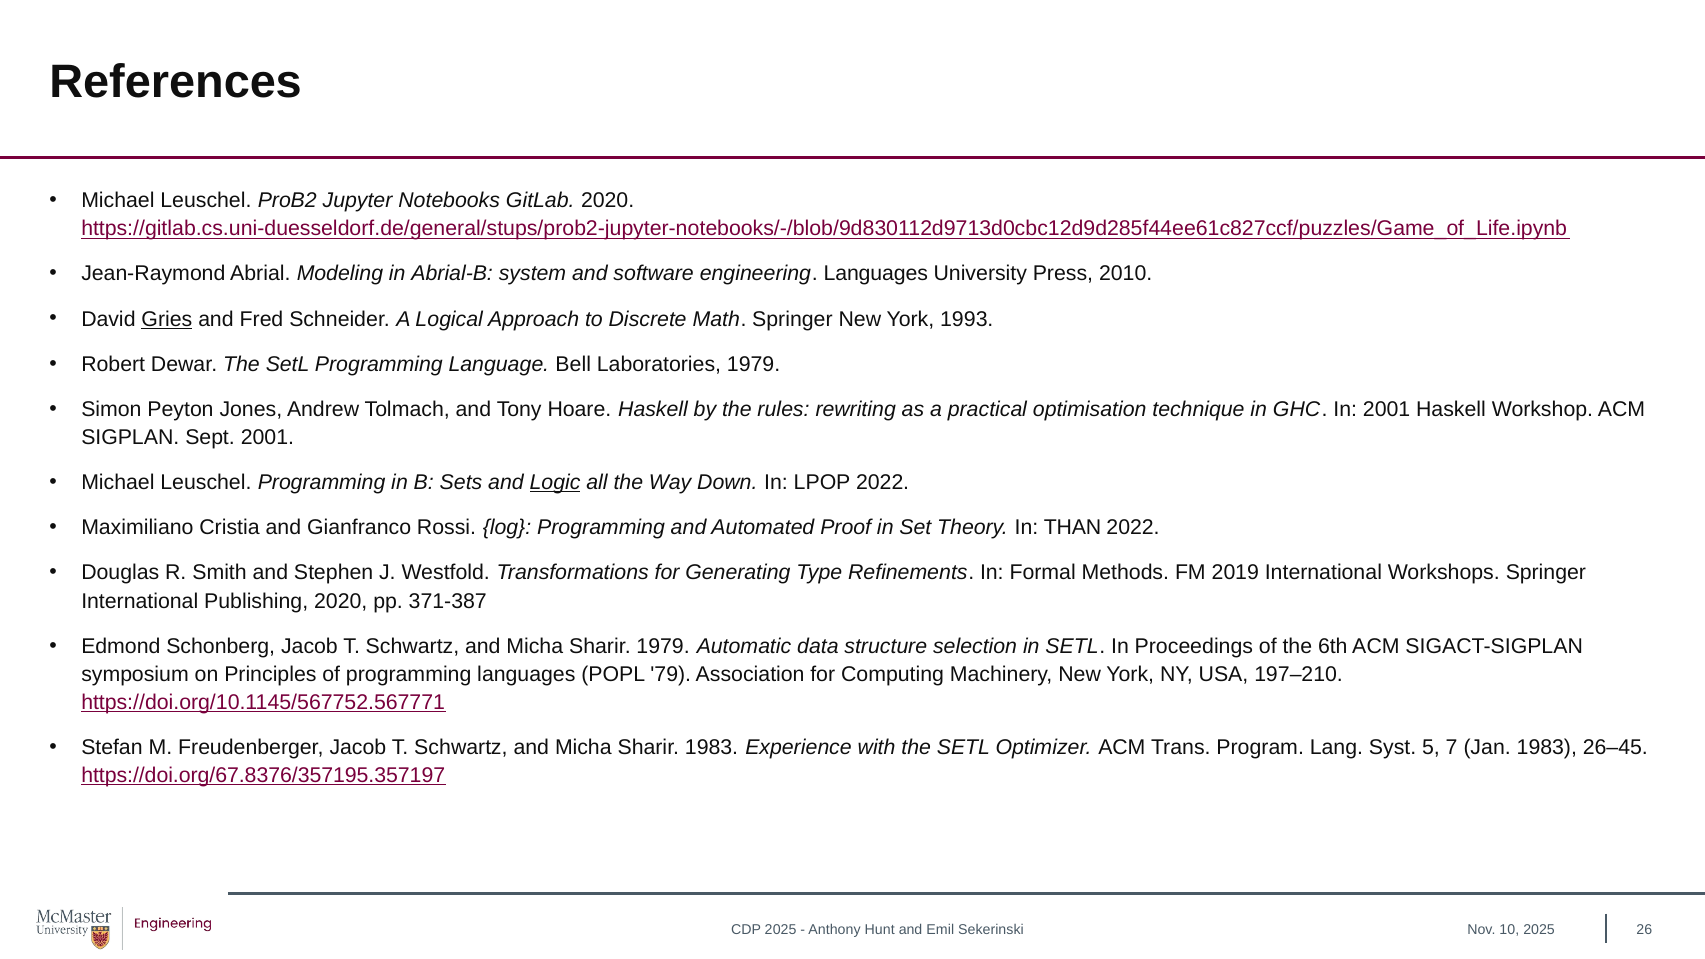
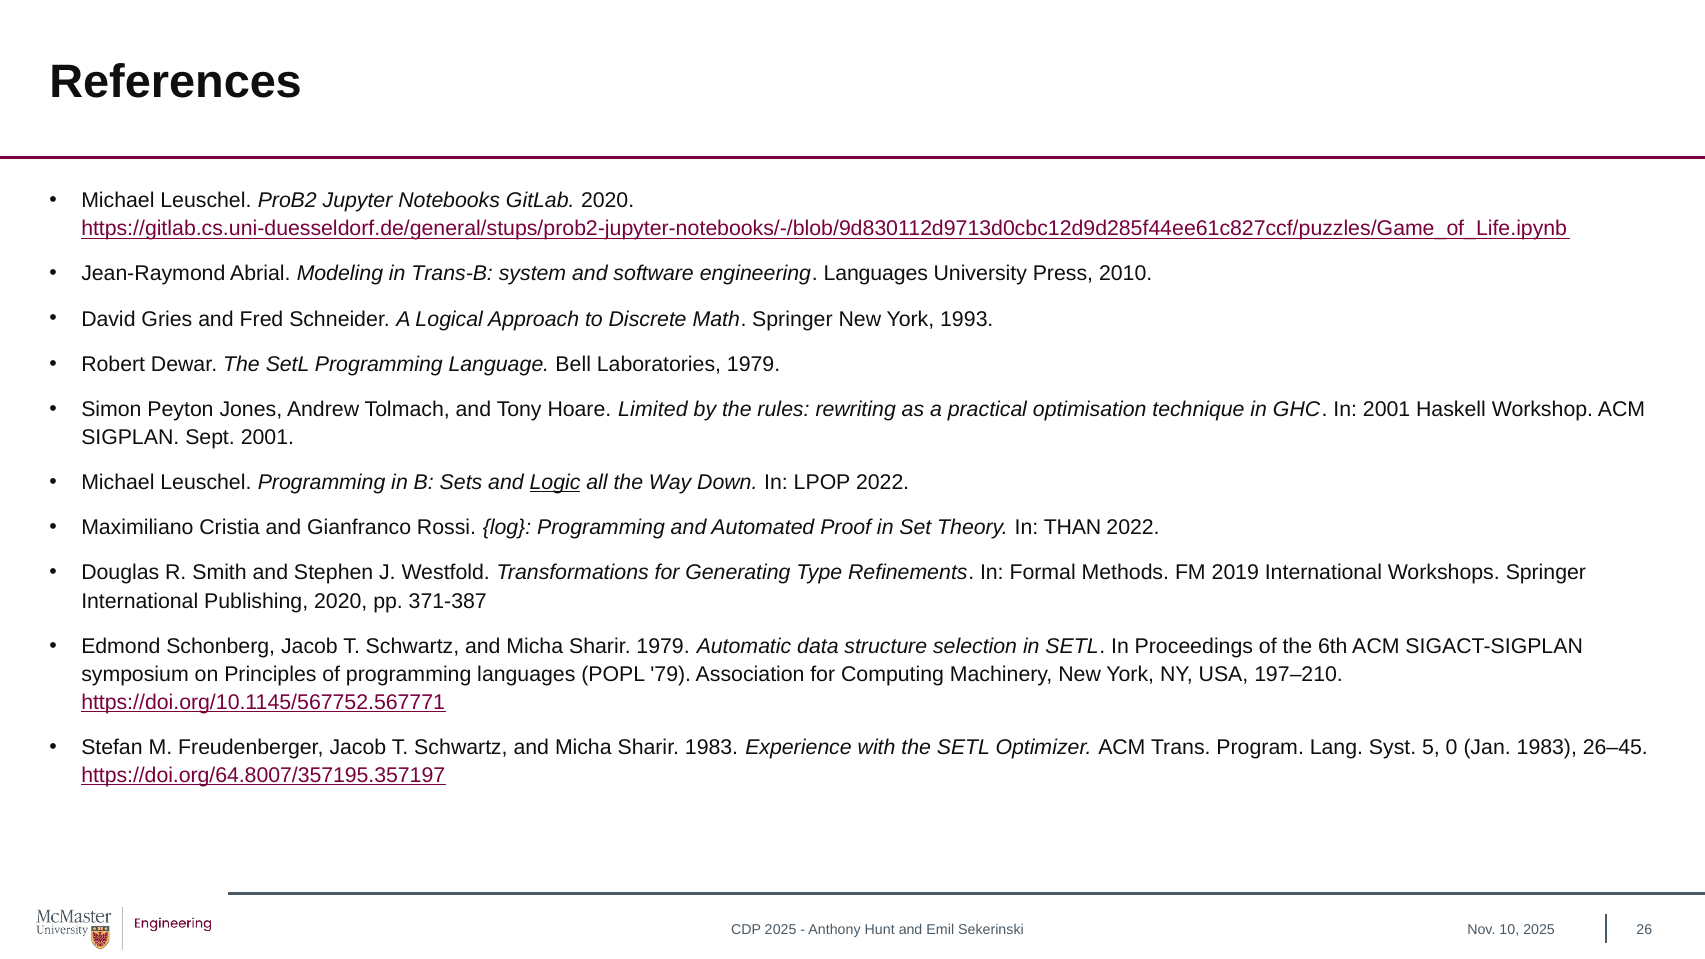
Abrial-B: Abrial-B -> Trans-B
Gries underline: present -> none
Hoare Haskell: Haskell -> Limited
7: 7 -> 0
https://doi.org/67.8376/357195.357197: https://doi.org/67.8376/357195.357197 -> https://doi.org/64.8007/357195.357197
